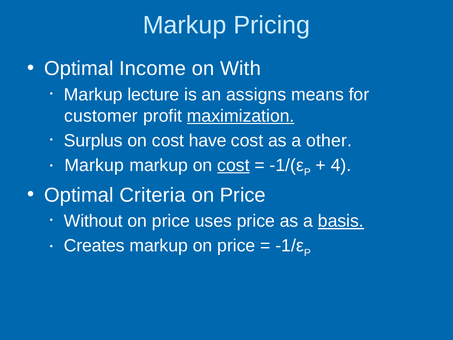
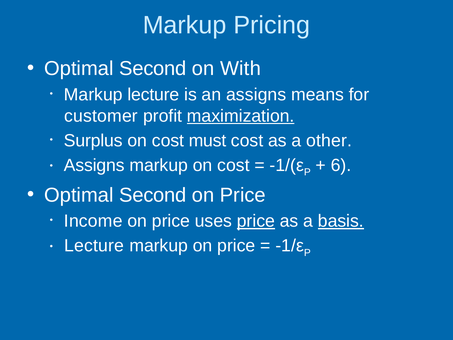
Income at (153, 69): Income -> Second
have: have -> must
Markup at (94, 165): Markup -> Assigns
cost at (233, 165) underline: present -> none
4: 4 -> 6
Criteria at (153, 195): Criteria -> Second
Without: Without -> Income
price at (256, 221) underline: none -> present
Creates at (94, 246): Creates -> Lecture
